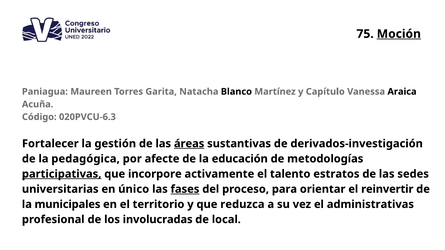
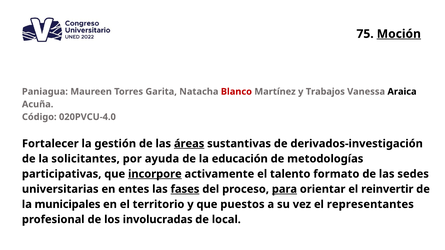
Blanco colour: black -> red
Capítulo: Capítulo -> Trabajos
020PVCU-6.3: 020PVCU-6.3 -> 020PVCU-4.0
pedagógica: pedagógica -> solicitantes
afecte: afecte -> ayuda
participativas underline: present -> none
incorpore underline: none -> present
estratos: estratos -> formato
único: único -> entes
para underline: none -> present
reduzca: reduzca -> puestos
administrativas: administrativas -> representantes
